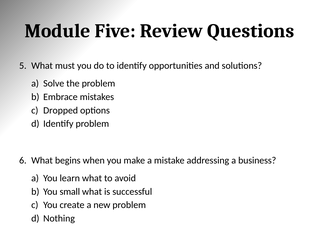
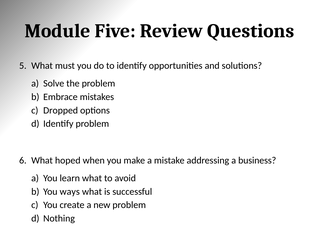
begins: begins -> hoped
small: small -> ways
